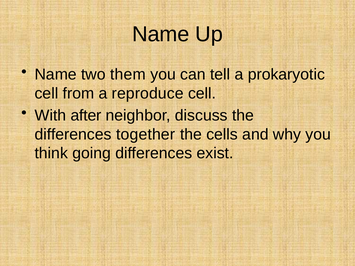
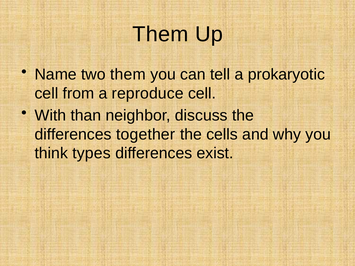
Name at (161, 34): Name -> Them
after: after -> than
going: going -> types
